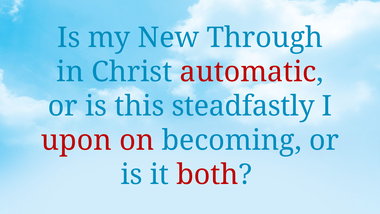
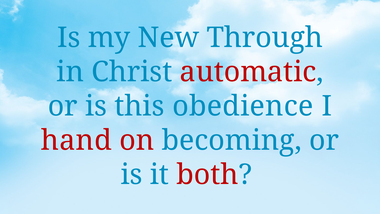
steadfastly: steadfastly -> obedience
upon: upon -> hand
